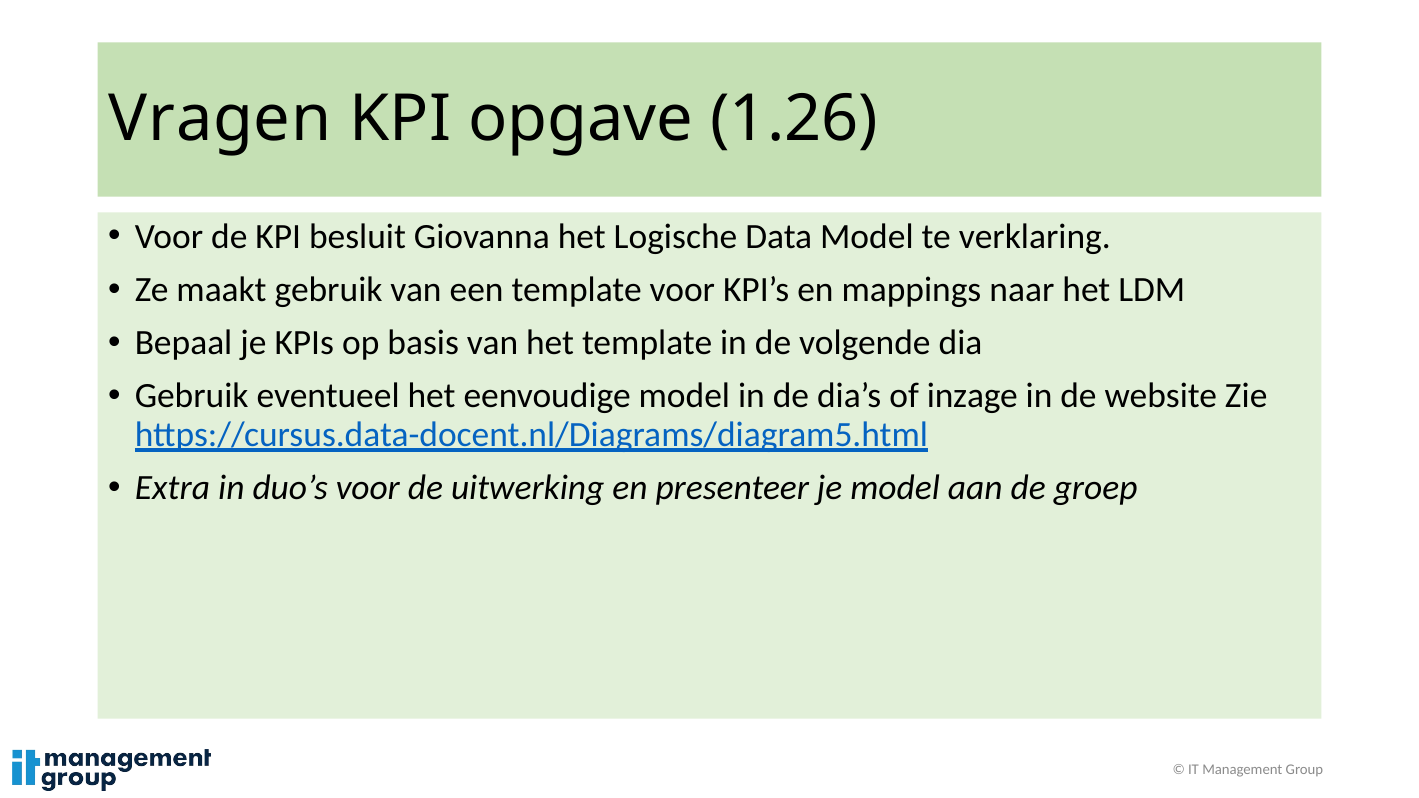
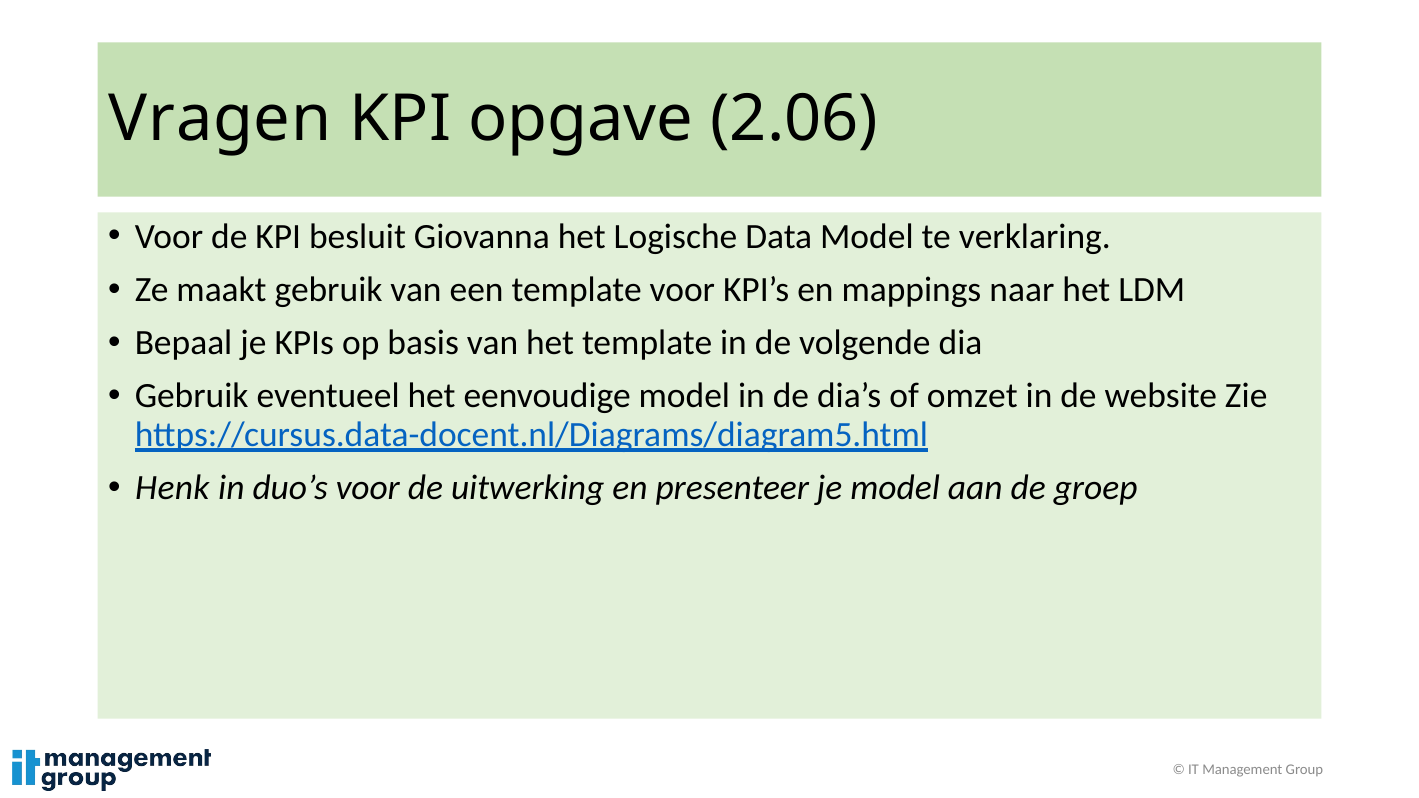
1.26: 1.26 -> 2.06
inzage: inzage -> omzet
Extra: Extra -> Henk
